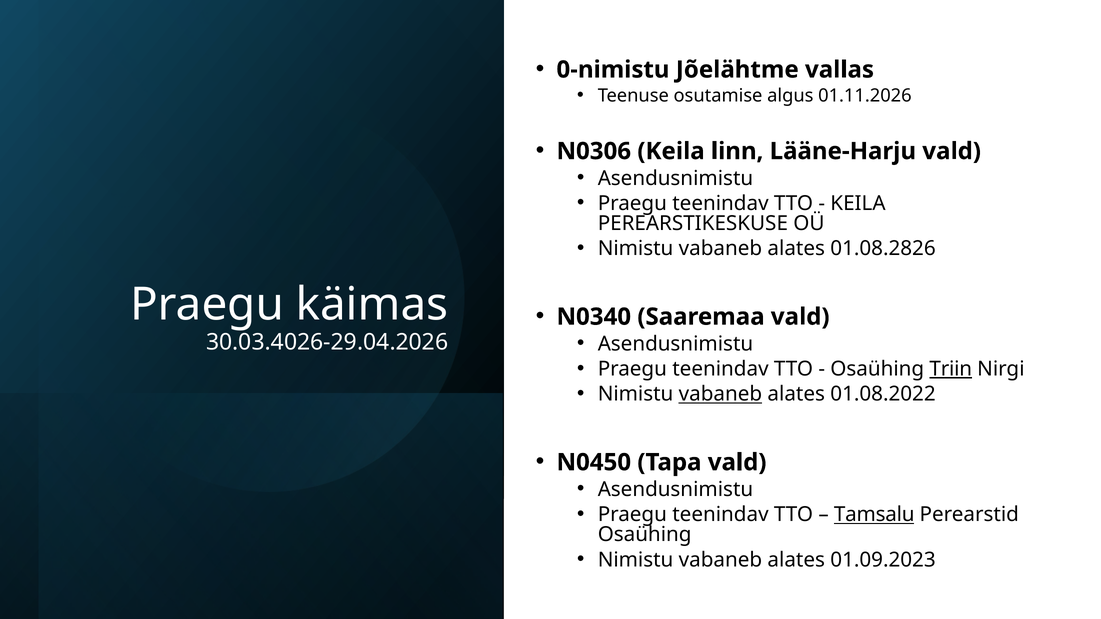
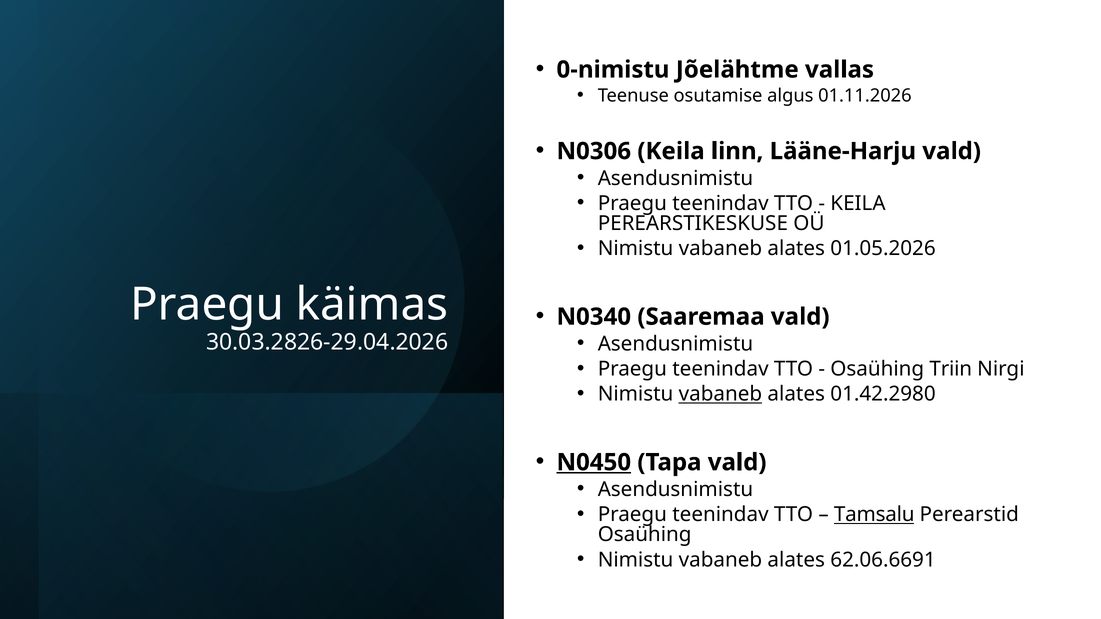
01.08.2826: 01.08.2826 -> 01.05.2026
30.03.4026-29.04.2026: 30.03.4026-29.04.2026 -> 30.03.2826-29.04.2026
Triin underline: present -> none
01.08.2022: 01.08.2022 -> 01.42.2980
N0450 underline: none -> present
01.09.2023: 01.09.2023 -> 62.06.6691
